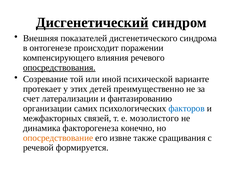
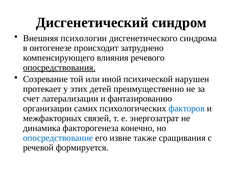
Дисгенетический underline: present -> none
показателей: показателей -> психологии
поражении: поражении -> затруднено
варианте: варианте -> нарушен
мозолистого: мозолистого -> энергозатрат
опосредствование colour: orange -> blue
